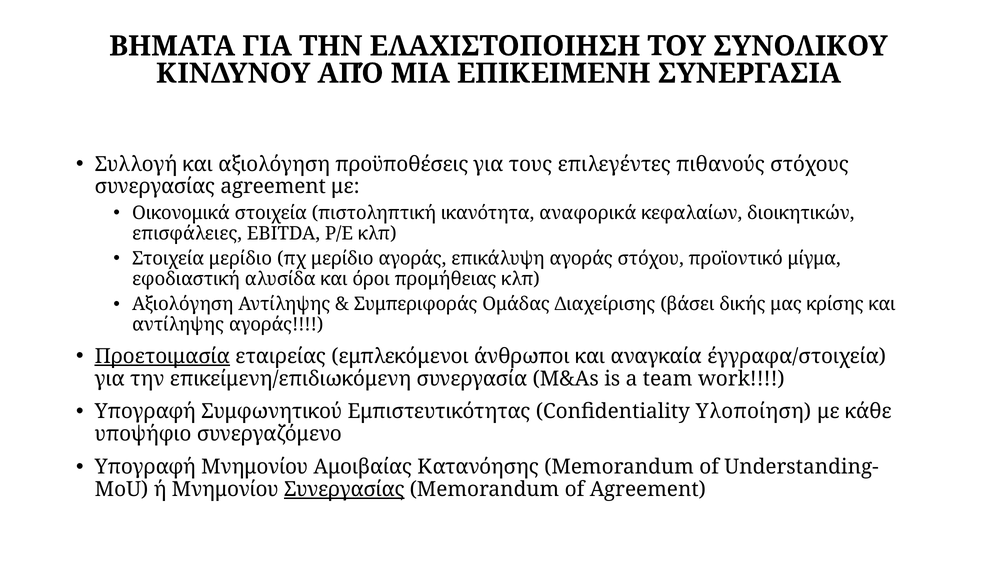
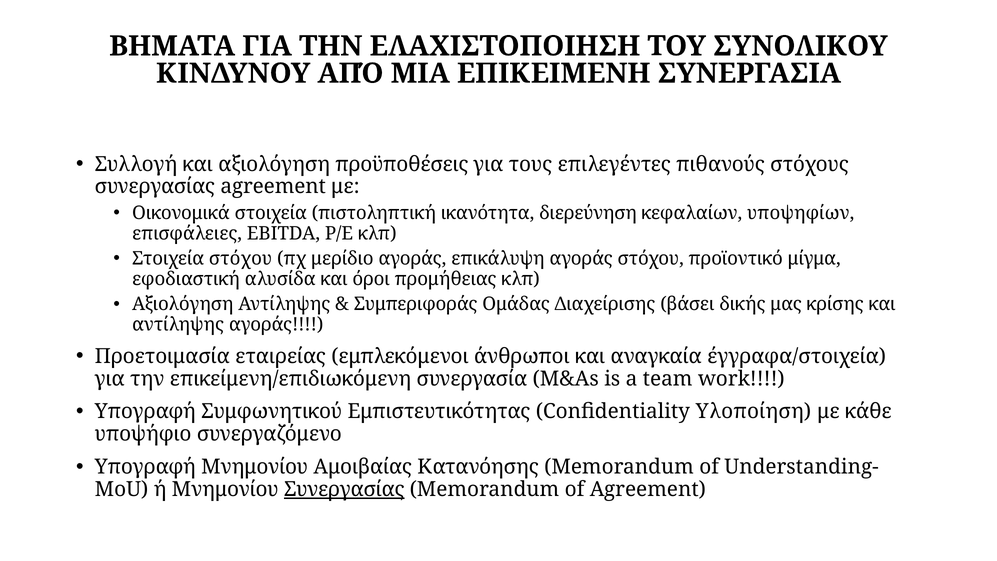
αναφορικά: αναφορικά -> διερεύνηση
διοικητικών: διοικητικών -> υποψηφίων
Στοιχεία μερίδιο: μερίδιο -> στόχου
Προετοιμασία underline: present -> none
